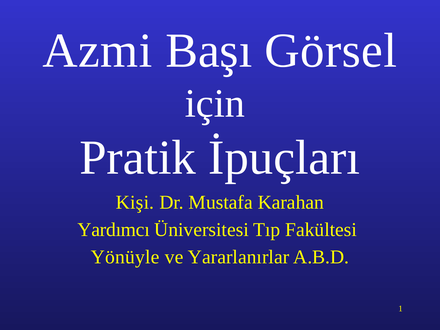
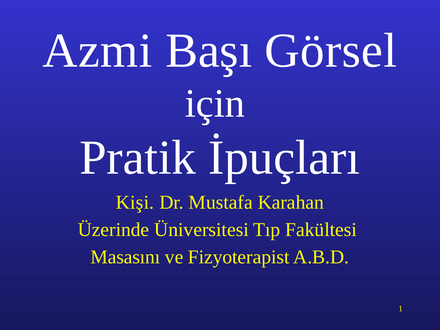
Yardımcı: Yardımcı -> Üzerinde
Yönüyle: Yönüyle -> Masasını
Yararlanırlar: Yararlanırlar -> Fizyoterapist
